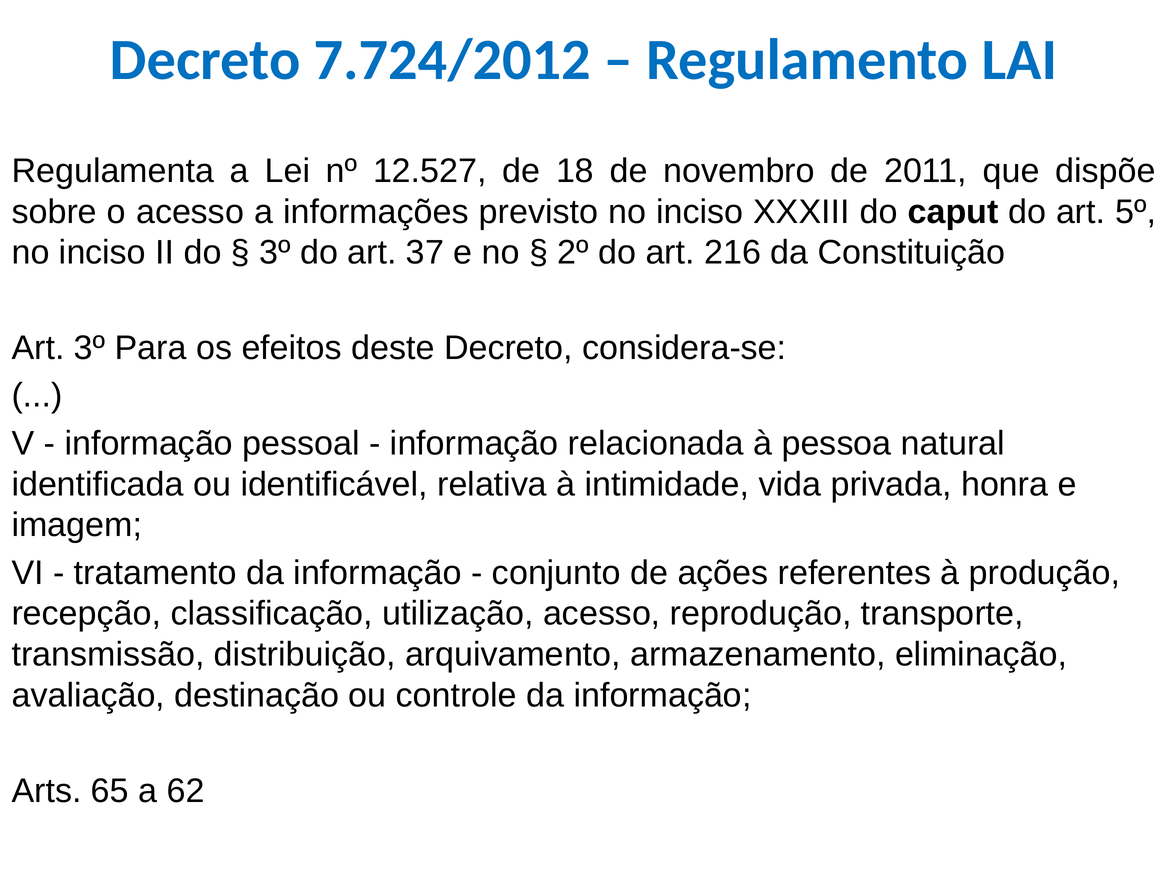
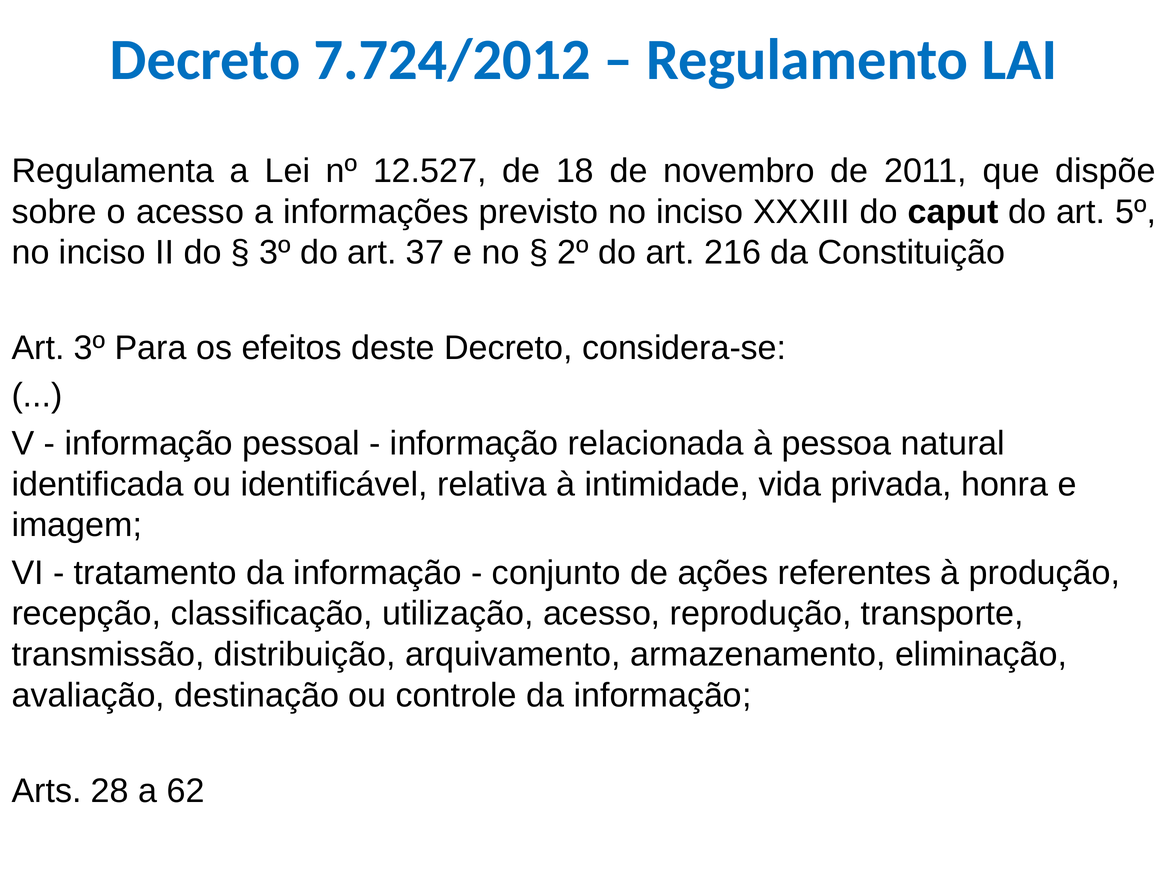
65: 65 -> 28
